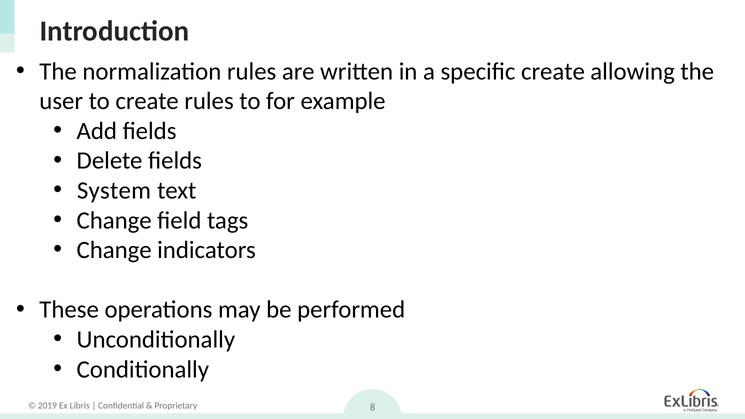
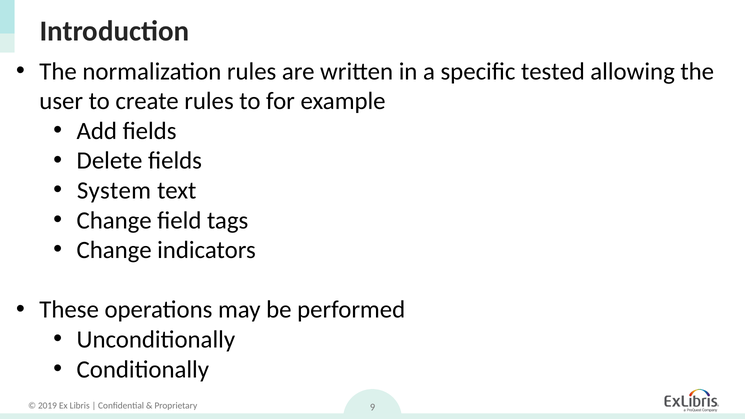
specific create: create -> tested
8: 8 -> 9
